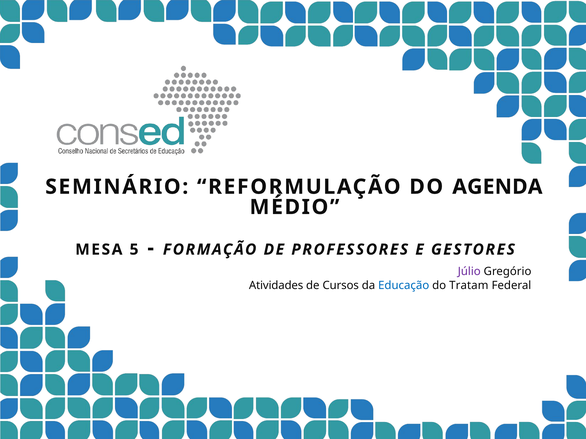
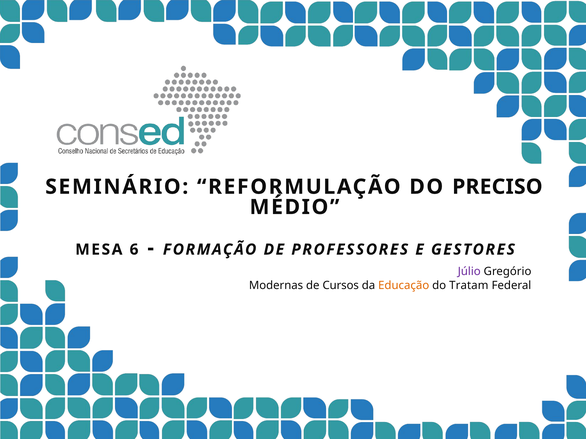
AGENDA: AGENDA -> PRECISO
5: 5 -> 6
Atividades: Atividades -> Modernas
Educação colour: blue -> orange
